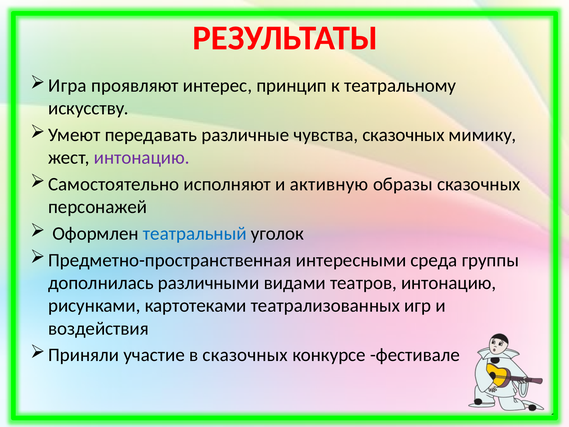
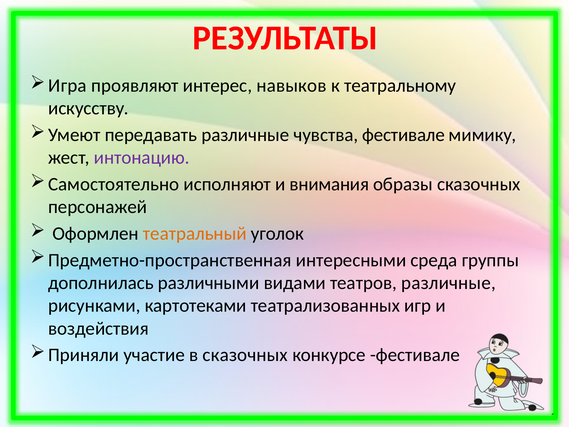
принцип: принцип -> навыков
чувства сказочных: сказочных -> фестивале
активную: активную -> внимания
театральный colour: blue -> orange
театров интонацию: интонацию -> различные
